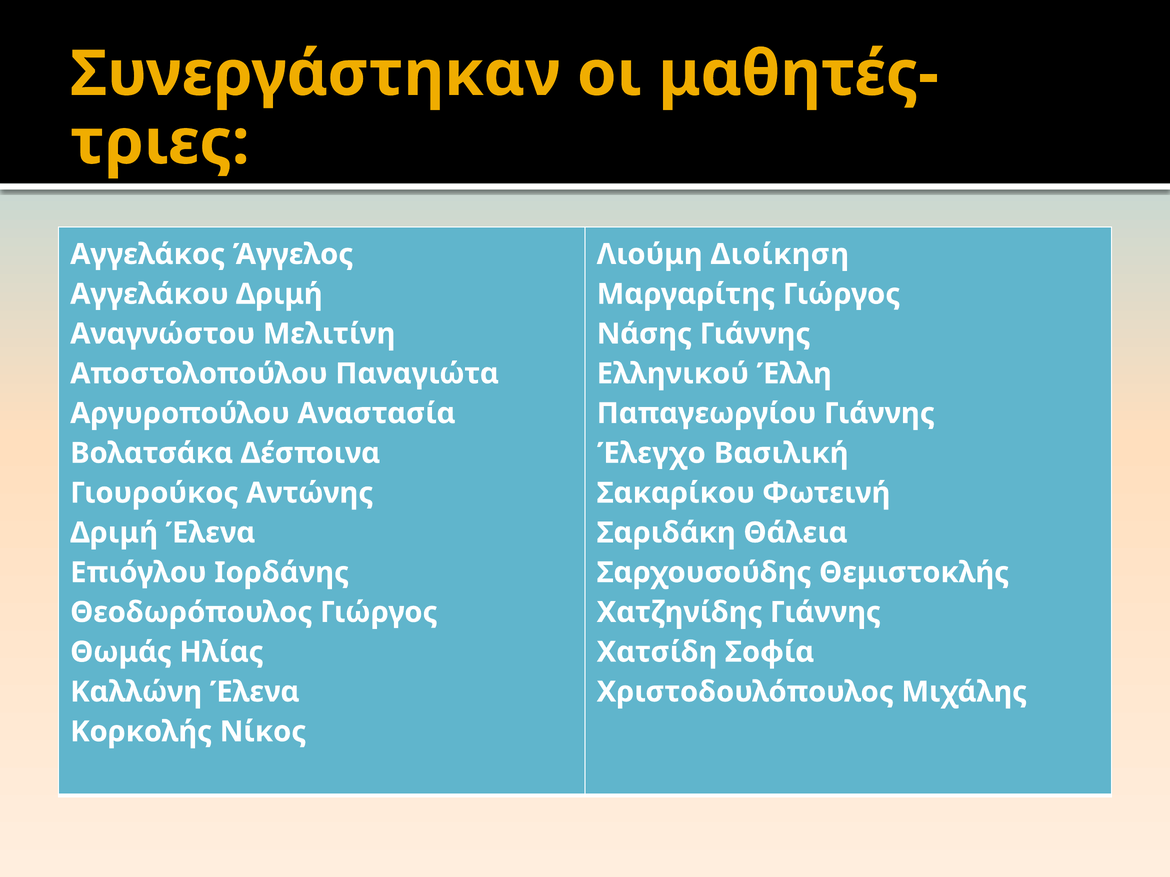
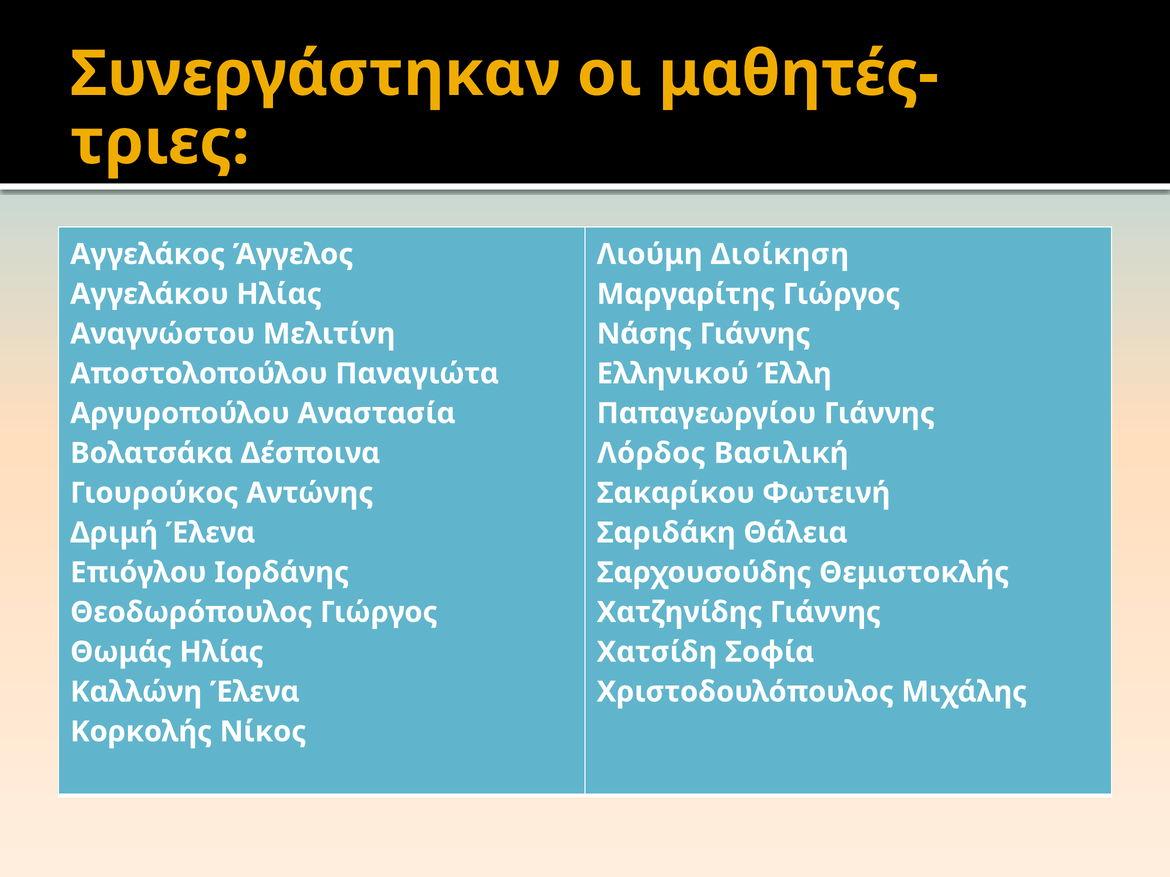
Αγγελάκου Δριμή: Δριμή -> Ηλίας
Έλεγχο: Έλεγχο -> Λόρδος
